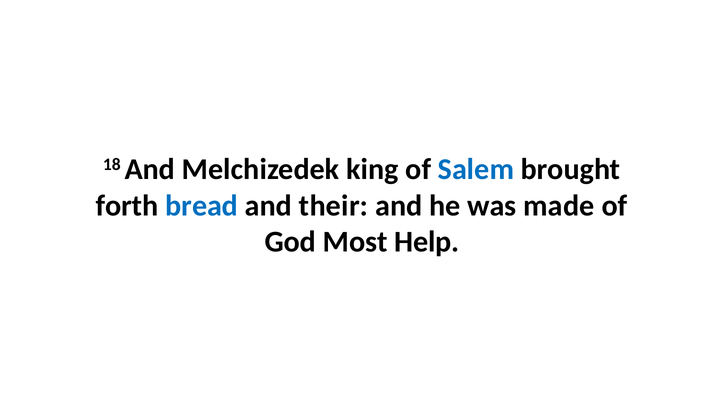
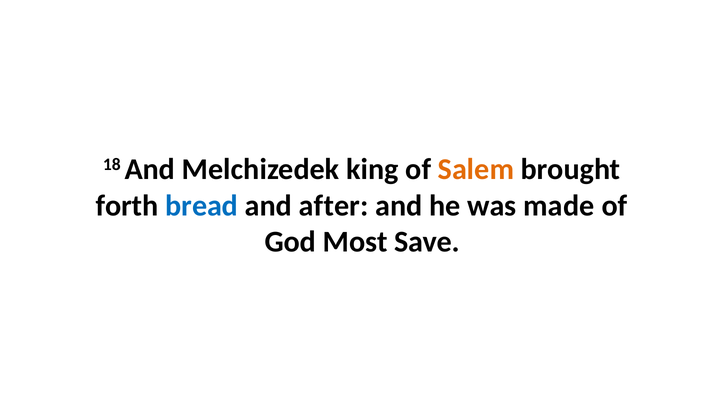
Salem colour: blue -> orange
their: their -> after
Help: Help -> Save
